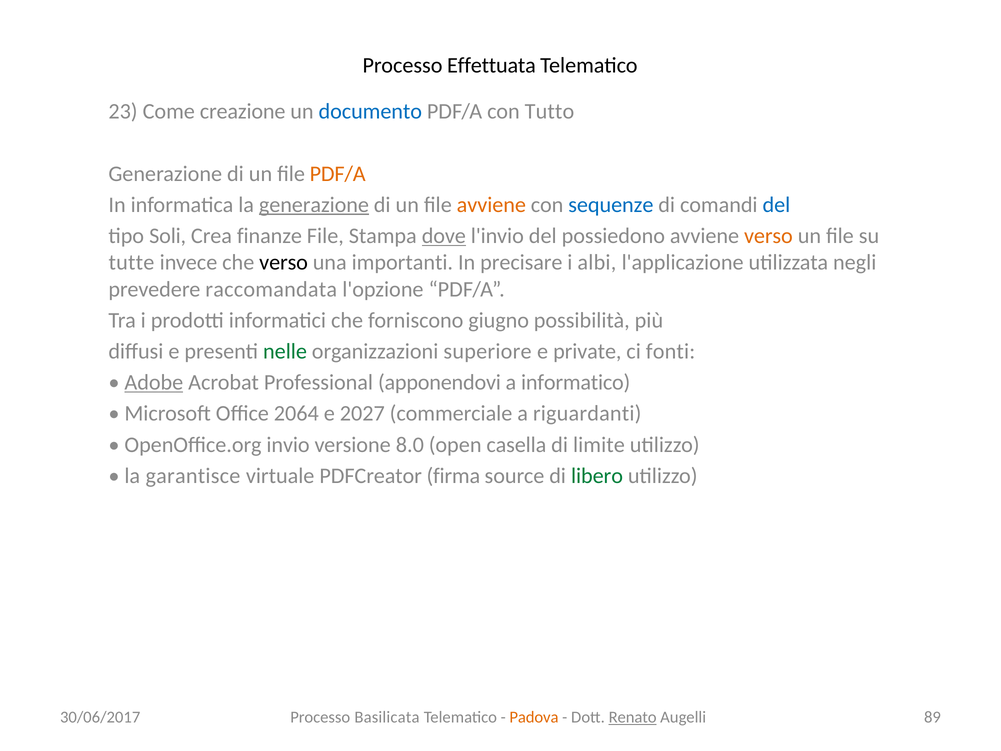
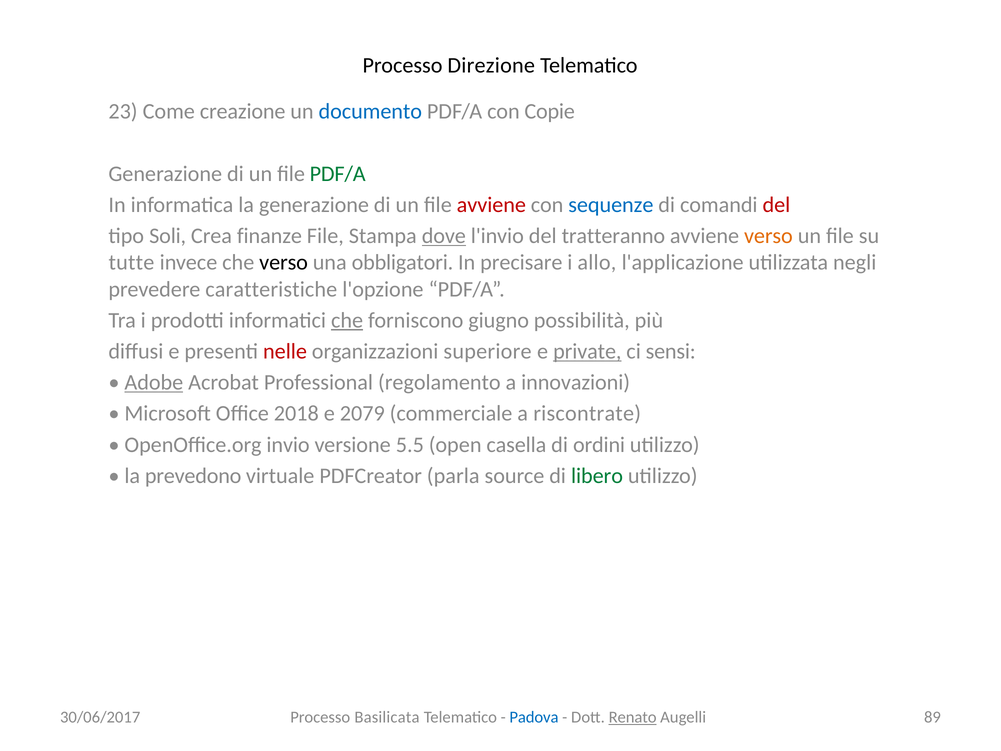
Effettuata: Effettuata -> Direzione
Tutto: Tutto -> Copie
PDF/A at (338, 174) colour: orange -> green
generazione at (314, 205) underline: present -> none
avviene at (491, 205) colour: orange -> red
del at (776, 205) colour: blue -> red
possiedono: possiedono -> tratteranno
importanti: importanti -> obbligatori
albi: albi -> allo
raccomandata: raccomandata -> caratteristiche
che at (347, 320) underline: none -> present
nelle colour: green -> red
private underline: none -> present
fonti: fonti -> sensi
apponendovi: apponendovi -> regolamento
informatico: informatico -> innovazioni
2064: 2064 -> 2018
2027: 2027 -> 2079
riguardanti: riguardanti -> riscontrate
8.0: 8.0 -> 5.5
limite: limite -> ordini
garantisce: garantisce -> prevedono
firma: firma -> parla
Padova colour: orange -> blue
